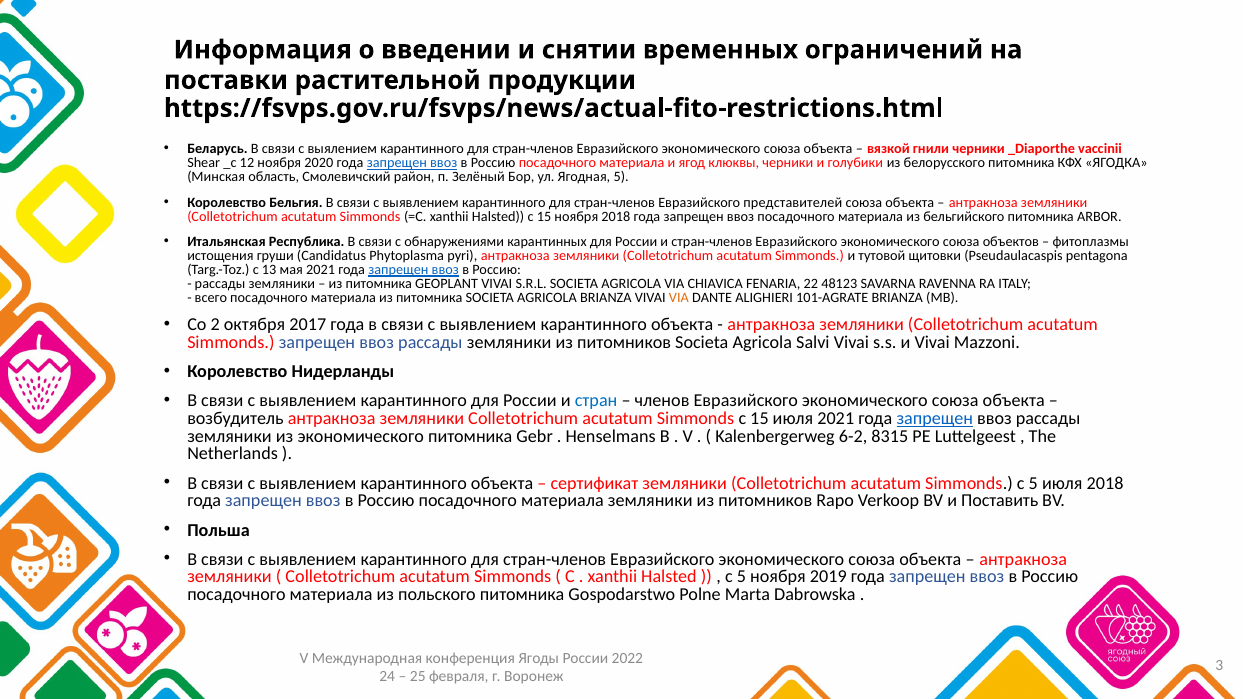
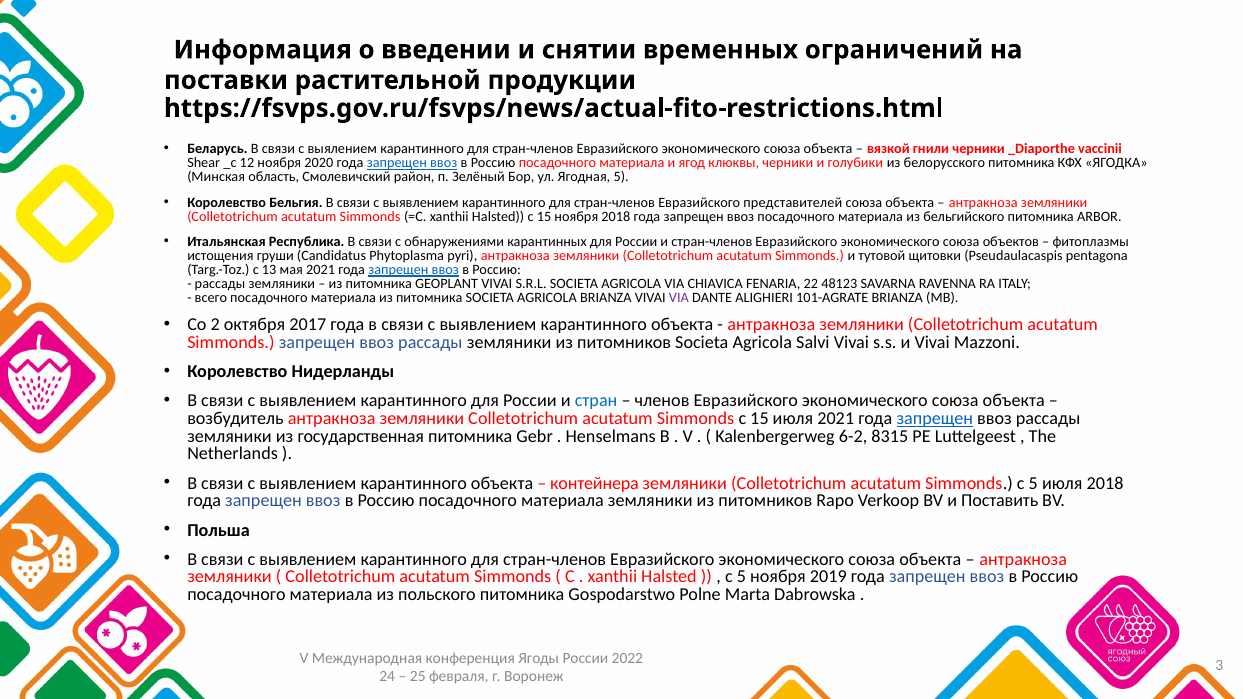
VIA at (679, 298) colour: orange -> purple
из экономического: экономического -> государственная
сертификат: сертификат -> контейнера
